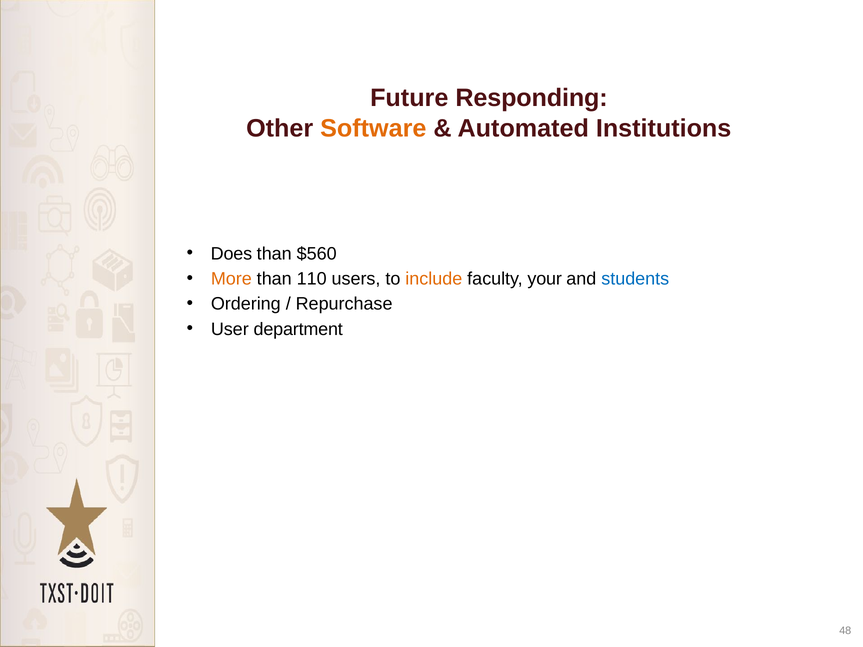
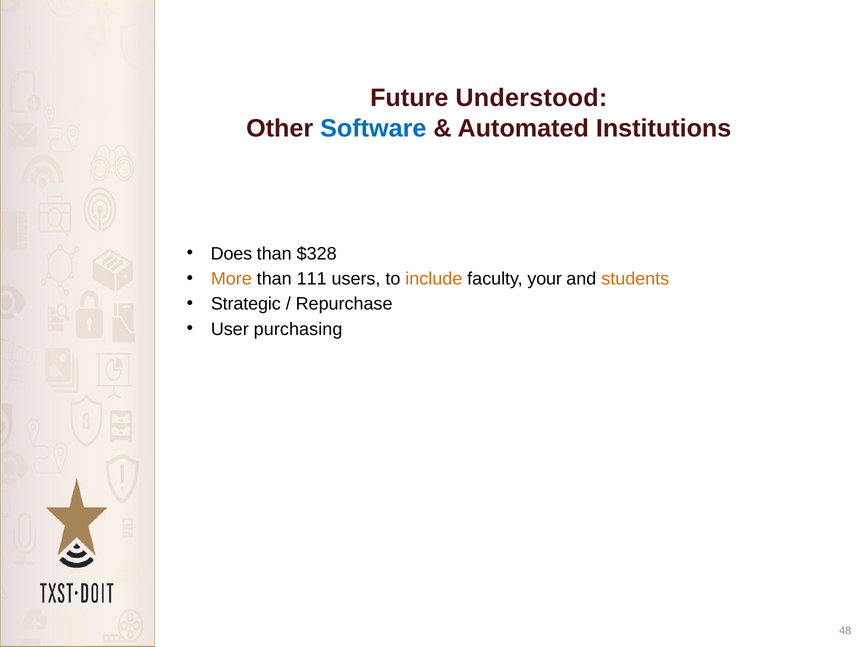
Responding: Responding -> Understood
Software colour: orange -> blue
$560: $560 -> $328
110: 110 -> 111
students colour: blue -> orange
Ordering: Ordering -> Strategic
department: department -> purchasing
